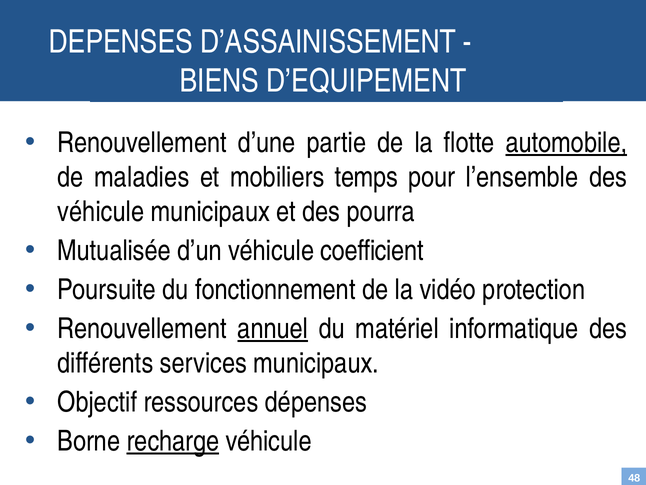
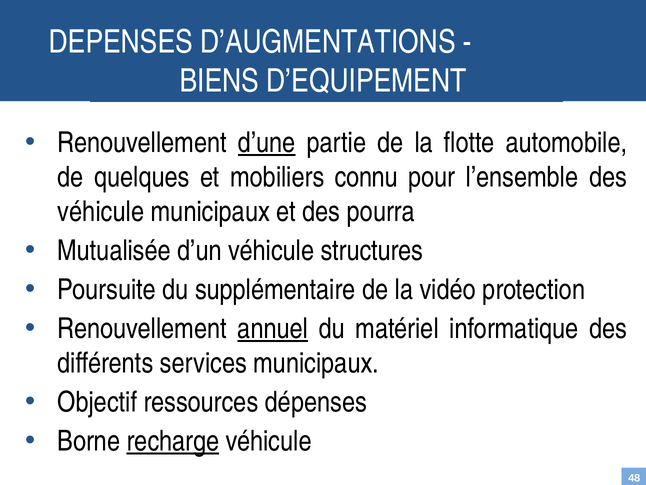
D’ASSAINISSEMENT: D’ASSAINISSEMENT -> D’AUGMENTATIONS
d’une underline: none -> present
automobile underline: present -> none
maladies: maladies -> quelques
temps: temps -> connu
coefficient: coefficient -> structures
fonctionnement: fonctionnement -> supplémentaire
